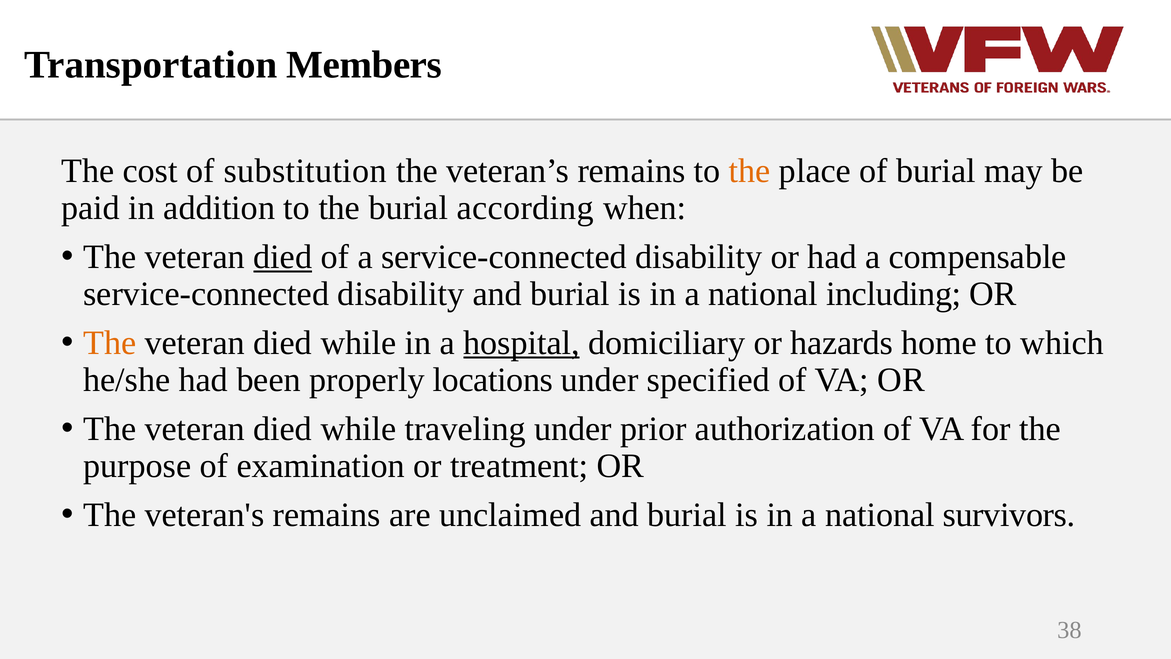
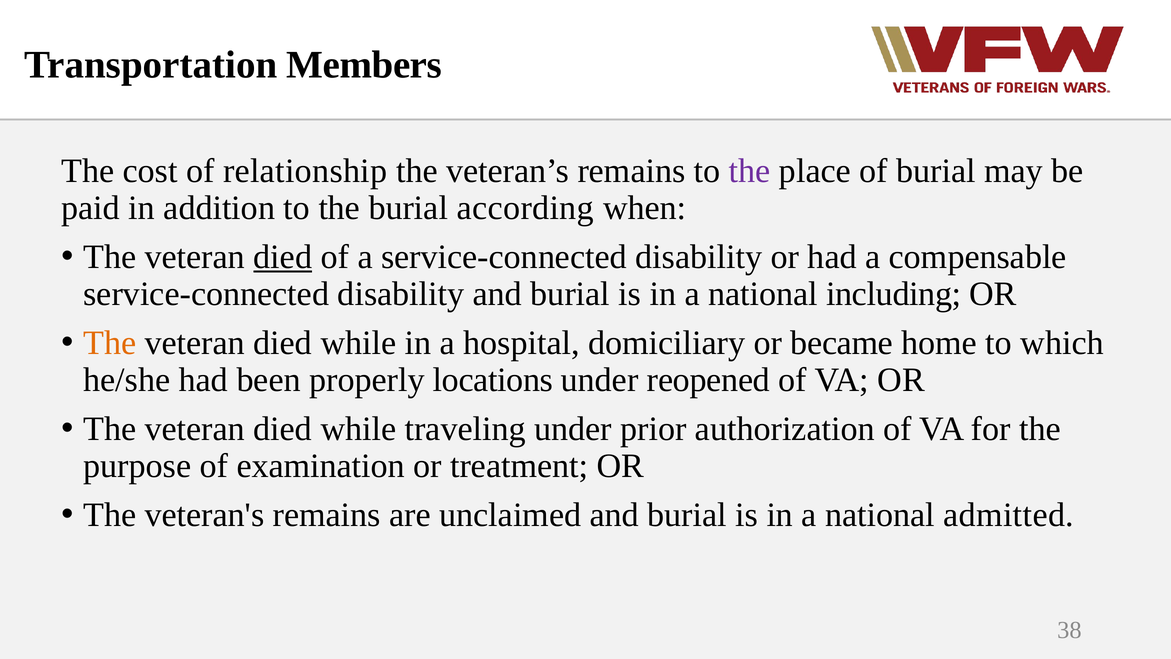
substitution: substitution -> relationship
the at (750, 171) colour: orange -> purple
hospital underline: present -> none
hazards: hazards -> became
specified: specified -> reopened
survivors: survivors -> admitted
